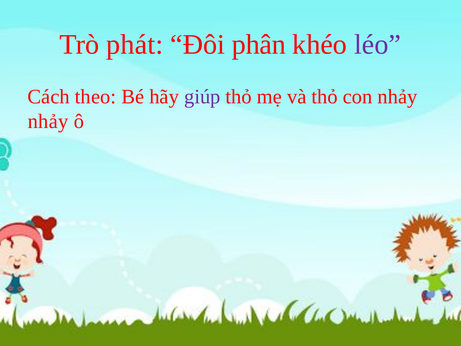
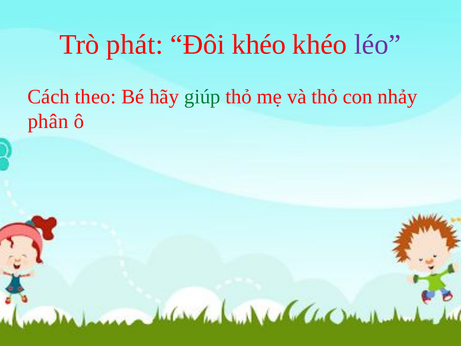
Đôi phân: phân -> khéo
giúp colour: purple -> green
nhảy at (48, 121): nhảy -> phân
